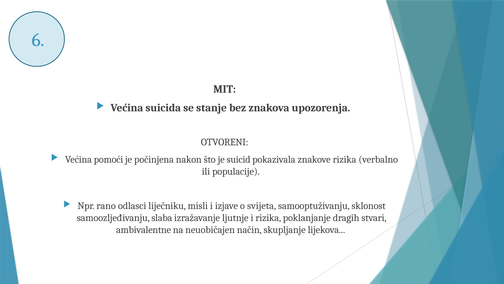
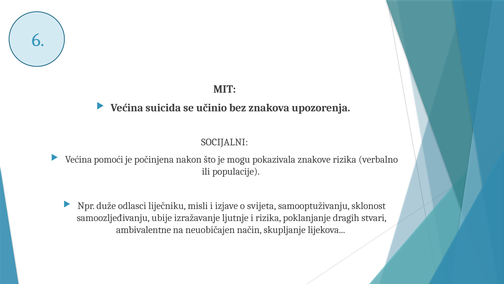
stanje: stanje -> učinio
OTVORENI: OTVORENI -> SOCIJALNI
suicid: suicid -> mogu
rano: rano -> duže
slaba: slaba -> ubije
